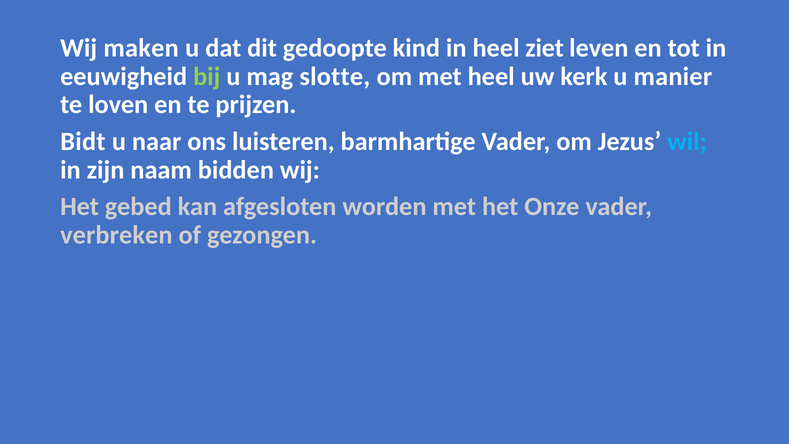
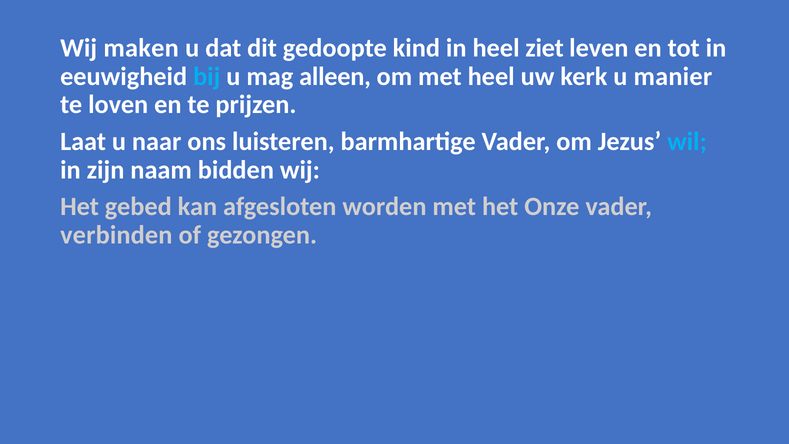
bij colour: light green -> light blue
slotte: slotte -> alleen
Bidt: Bidt -> Laat
verbreken: verbreken -> verbinden
